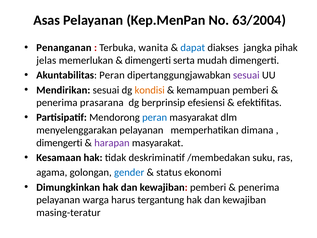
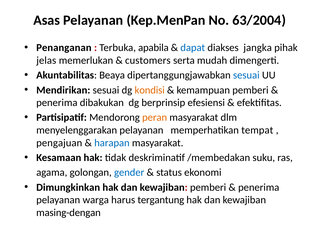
wanita: wanita -> apabila
dimengerti at (148, 60): dimengerti -> customers
Akuntabilitas Peran: Peran -> Beaya
sesuai at (246, 75) colour: purple -> blue
prasarana: prasarana -> dibakukan
peran at (155, 117) colour: blue -> orange
dimana: dimana -> tempat
dimengerti at (59, 143): dimengerti -> pengajuan
harapan colour: purple -> blue
masing-teratur: masing-teratur -> masing-dengan
